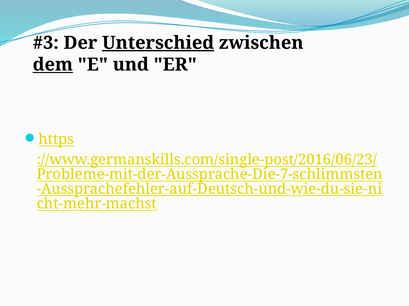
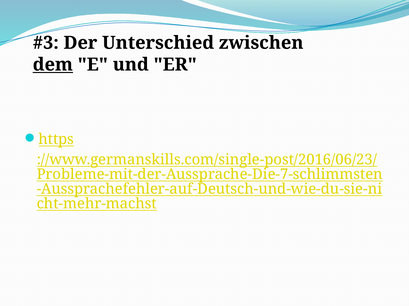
Unterschied underline: present -> none
